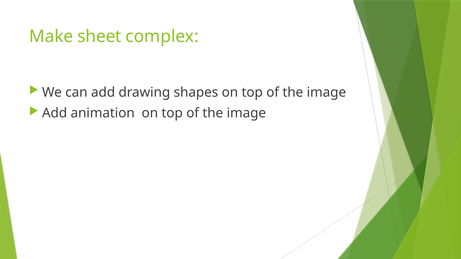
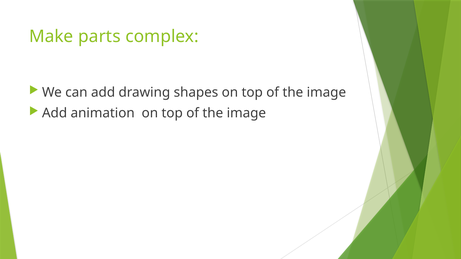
sheet: sheet -> parts
